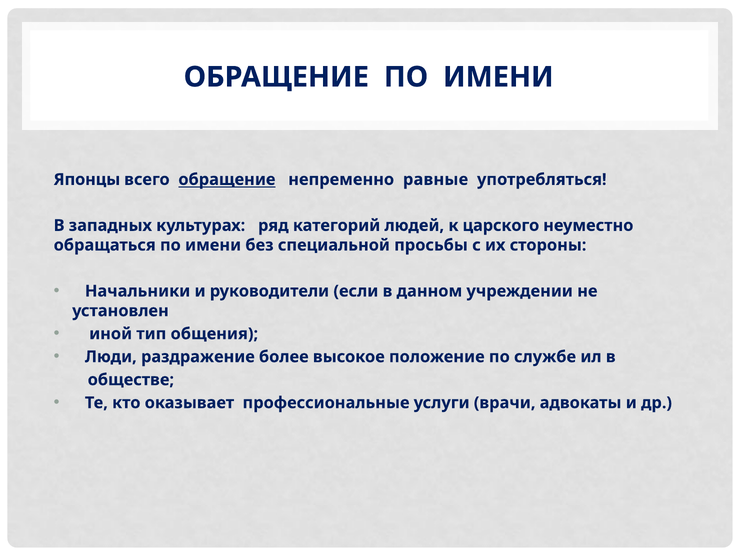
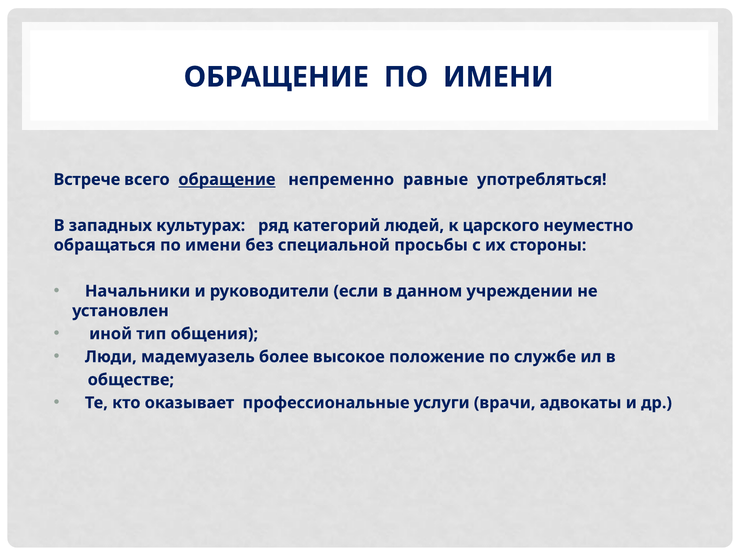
Японцы: Японцы -> Встрече
раздражение: раздражение -> мадемуазель
